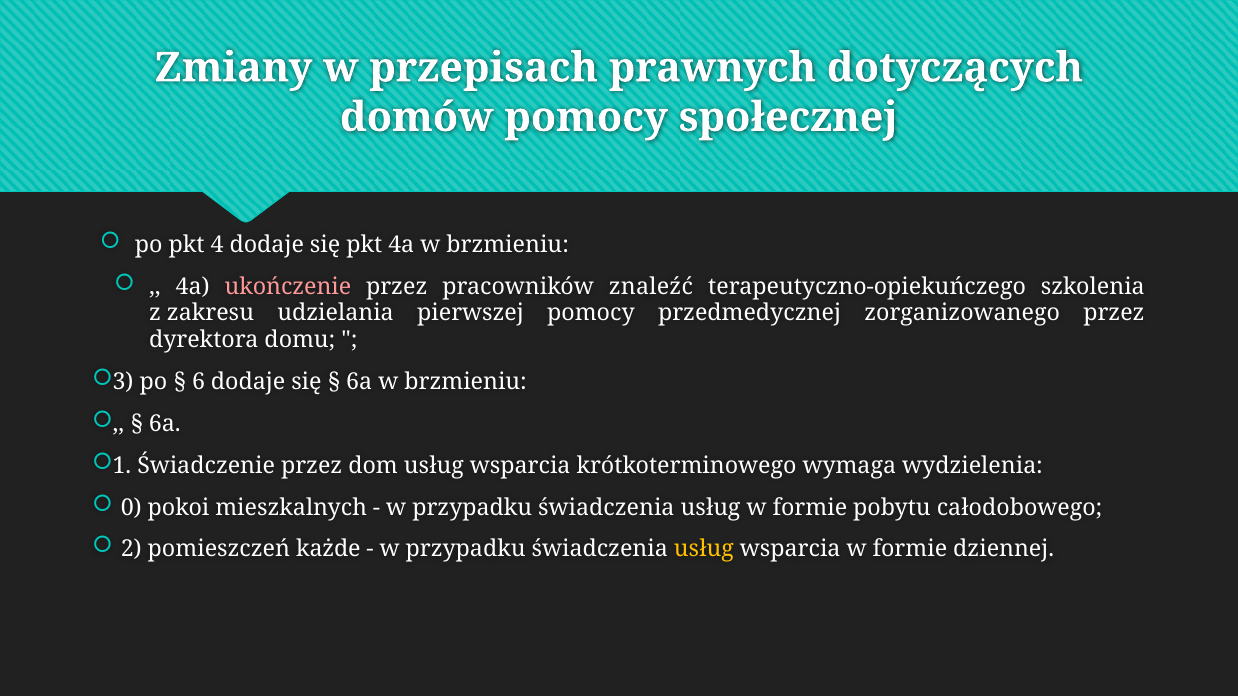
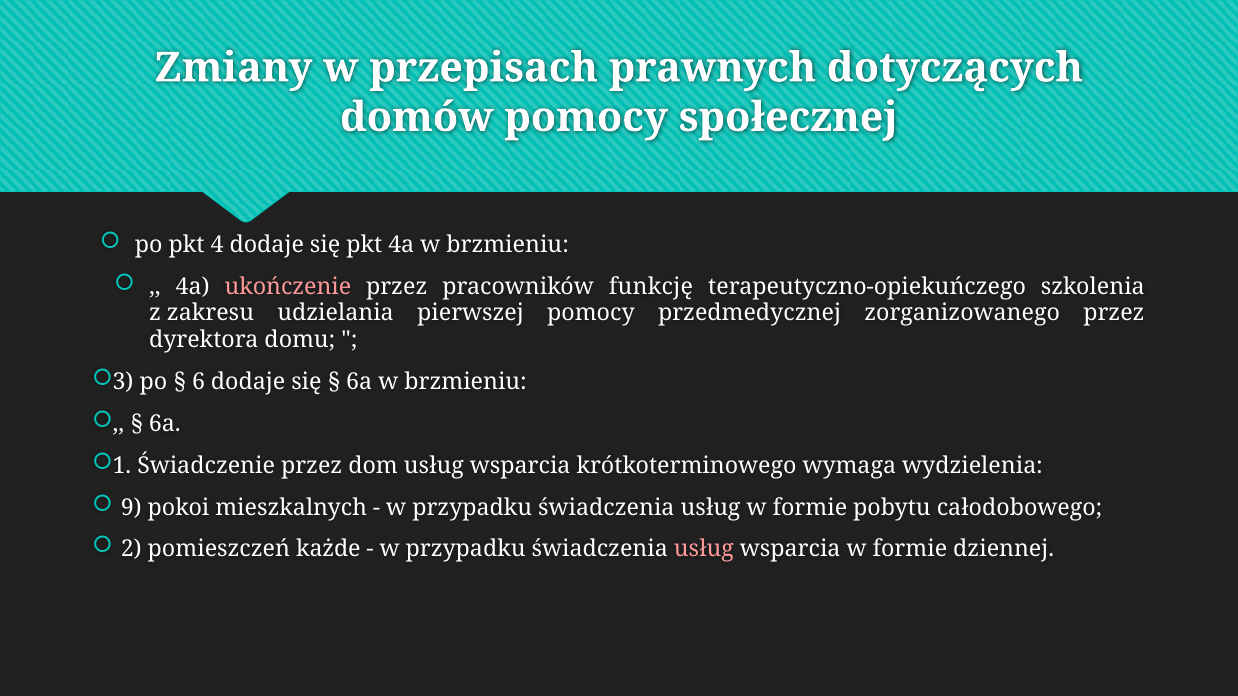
znaleźć: znaleźć -> funkcję
0: 0 -> 9
usług at (704, 549) colour: yellow -> pink
